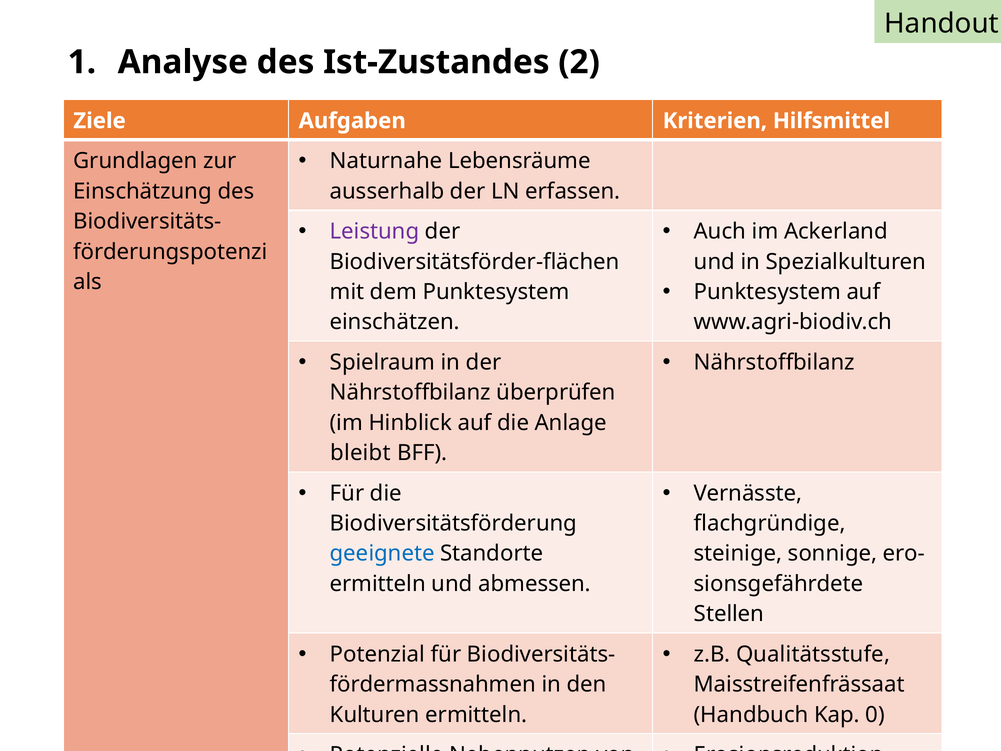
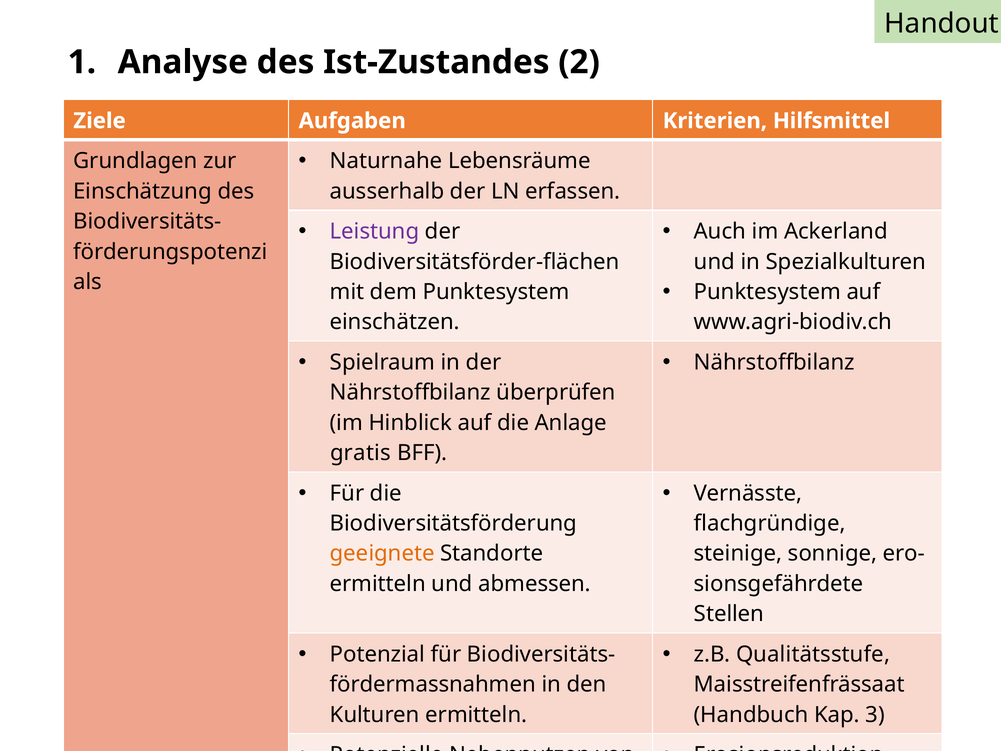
bleibt: bleibt -> gratis
geeignete colour: blue -> orange
0: 0 -> 3
